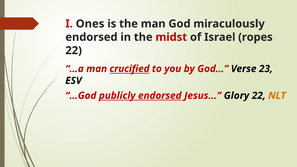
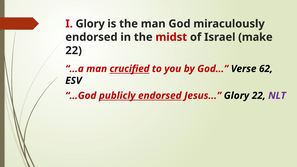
I Ones: Ones -> Glory
ropes: ropes -> make
23: 23 -> 62
NLT colour: orange -> purple
